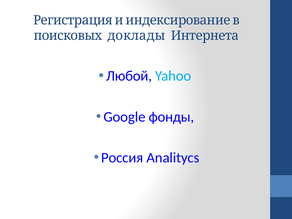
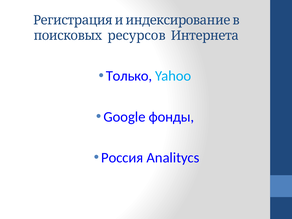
доклады: доклады -> ресурсов
Любой: Любой -> Только
